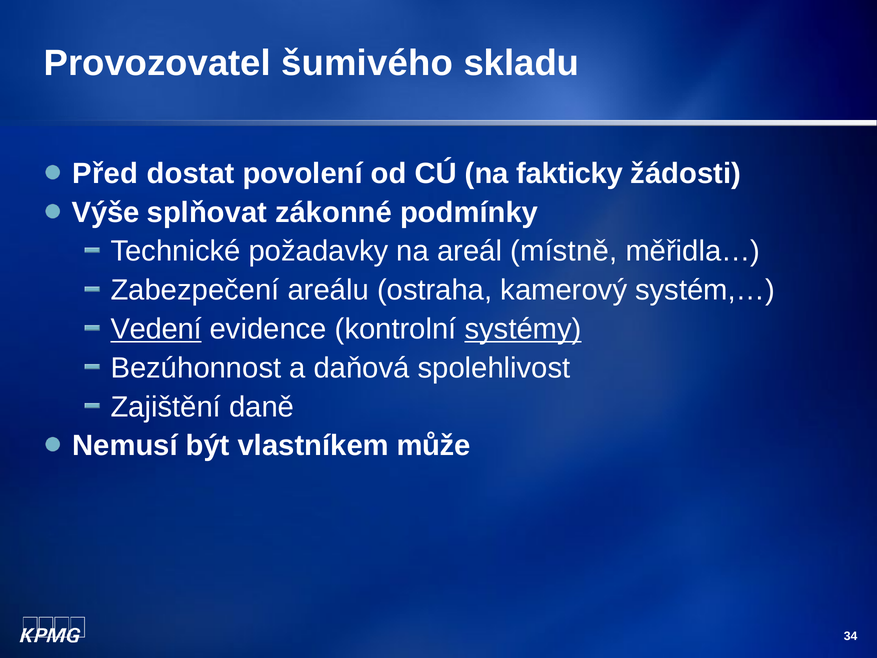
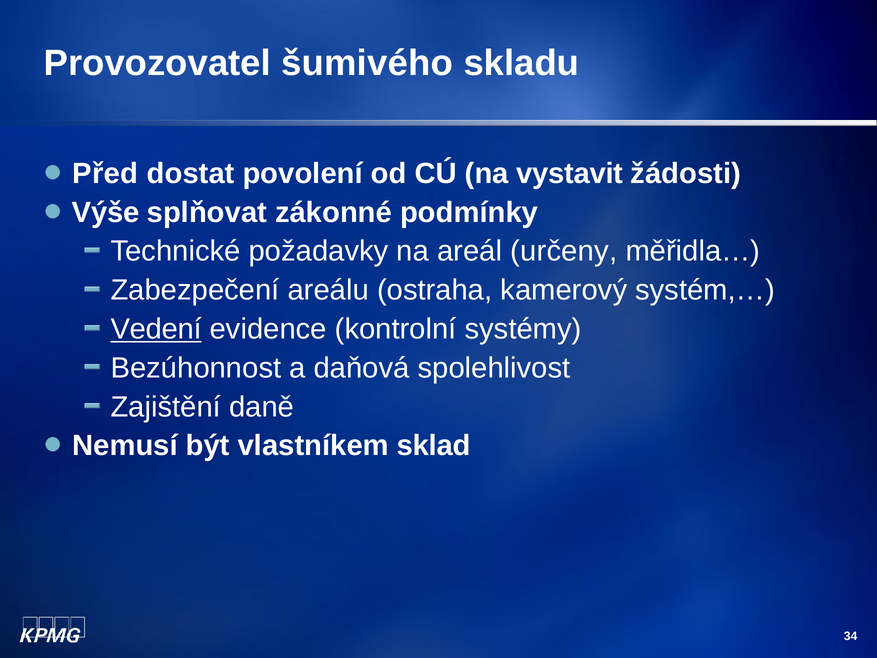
fakticky: fakticky -> vystavit
místně: místně -> určeny
systémy underline: present -> none
může: může -> sklad
